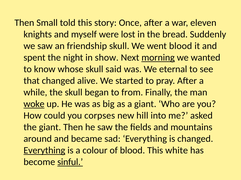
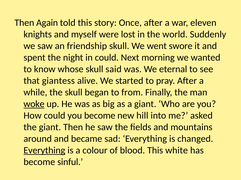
Small: Small -> Again
bread: bread -> world
went blood: blood -> swore
in show: show -> could
morning underline: present -> none
that changed: changed -> giantess
you corpses: corpses -> become
sinful underline: present -> none
